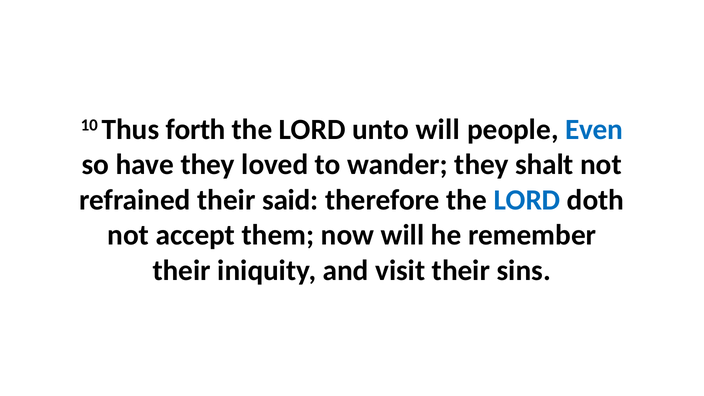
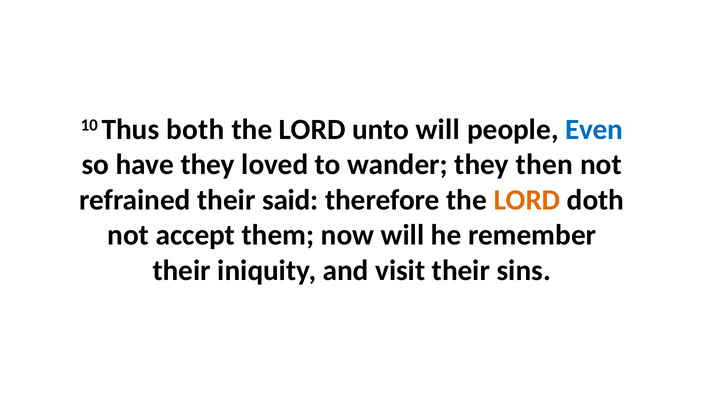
forth: forth -> both
shalt: shalt -> then
LORD at (527, 200) colour: blue -> orange
